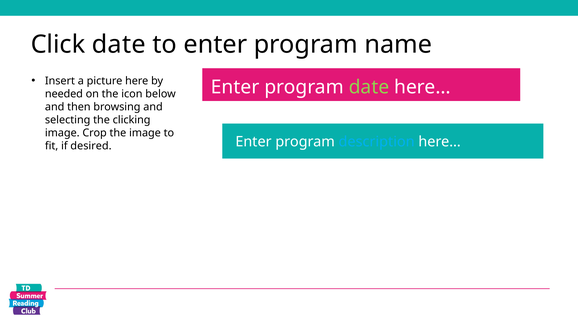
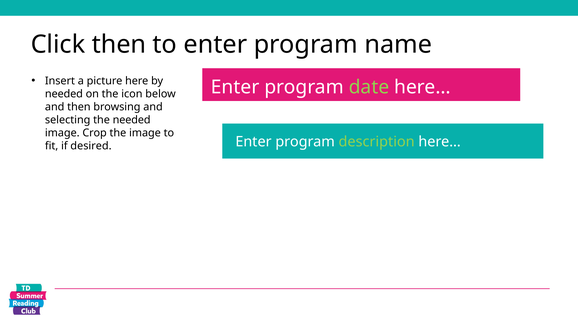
Click date: date -> then
the clicking: clicking -> needed
description colour: light blue -> light green
